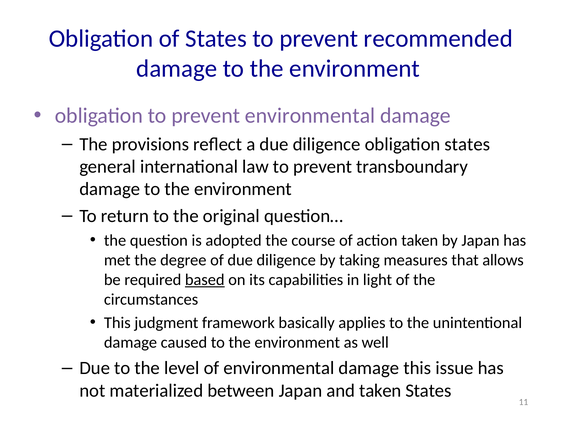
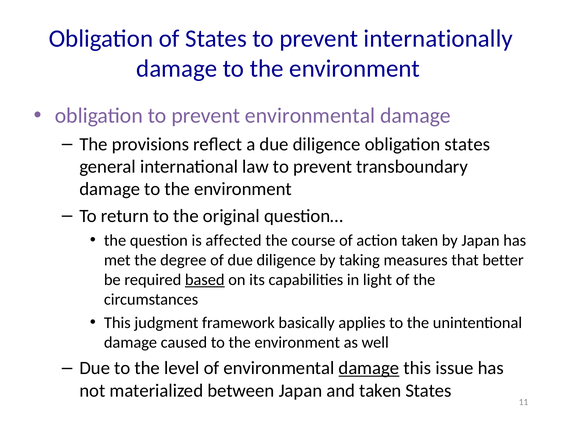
recommended: recommended -> internationally
adopted: adopted -> affected
allows: allows -> better
damage at (369, 369) underline: none -> present
